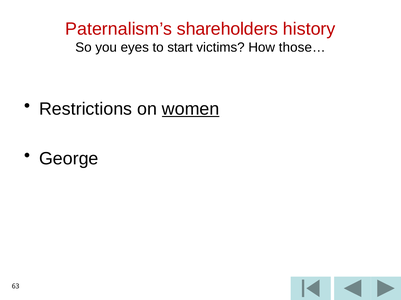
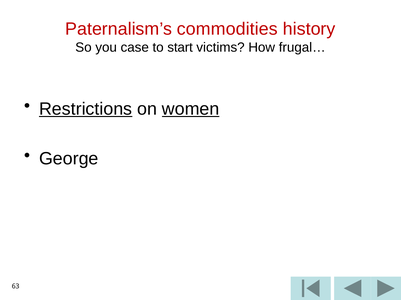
shareholders: shareholders -> commodities
eyes: eyes -> case
those…: those… -> frugal…
Restrictions underline: none -> present
